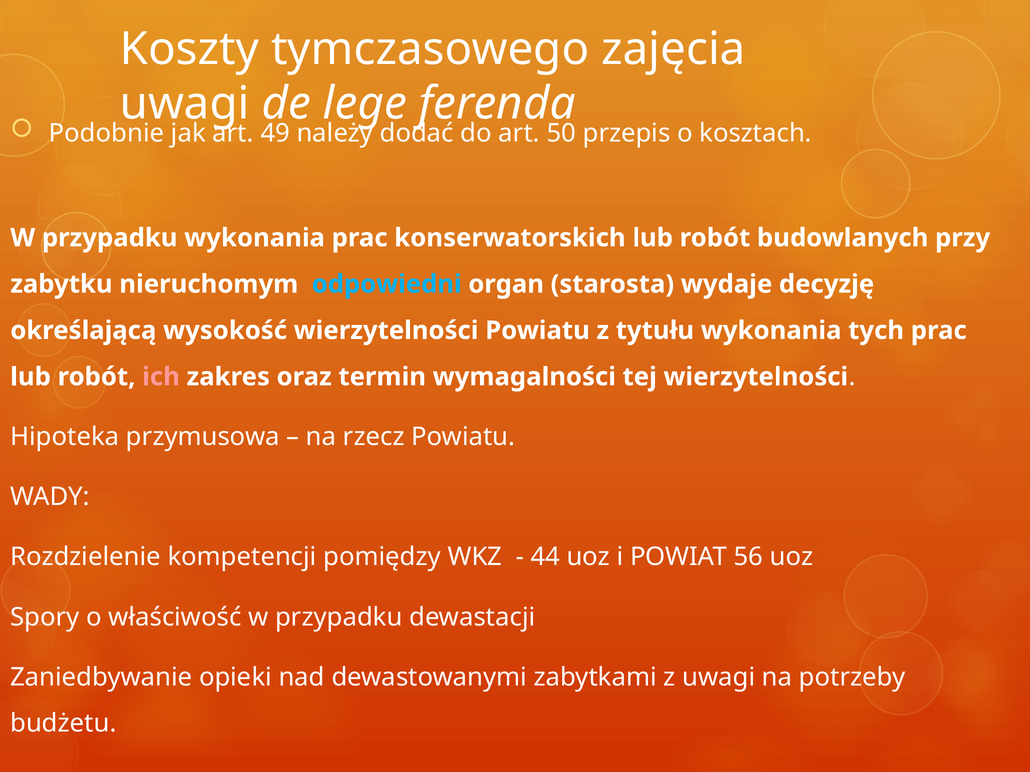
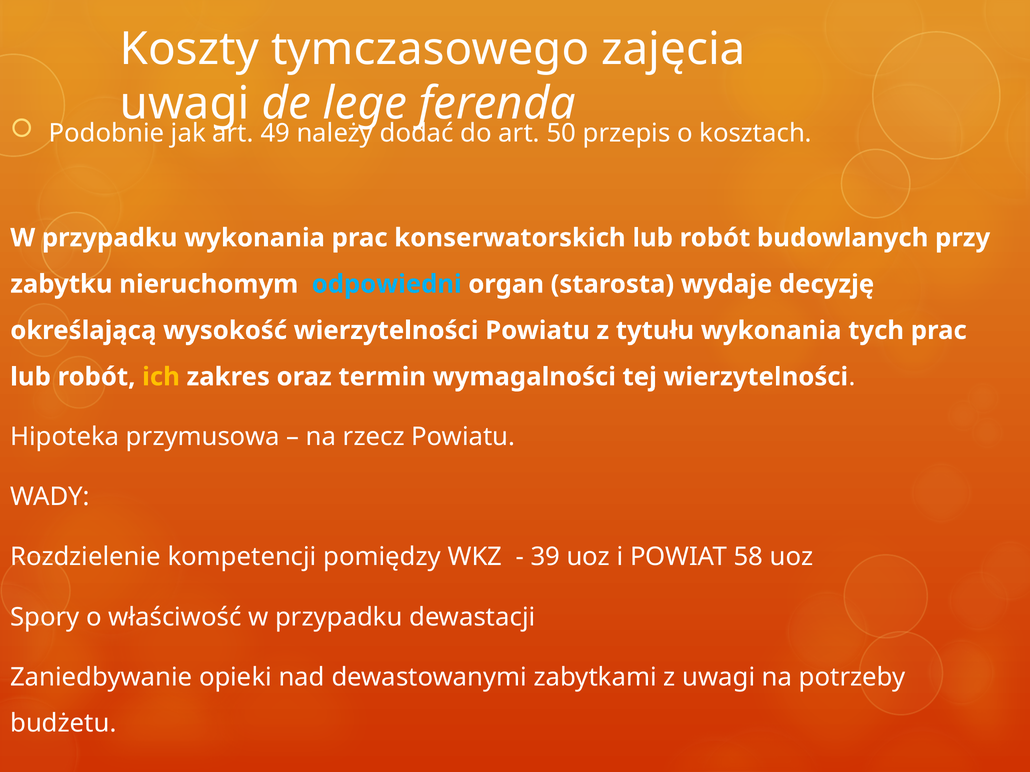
ich colour: pink -> yellow
44: 44 -> 39
56: 56 -> 58
